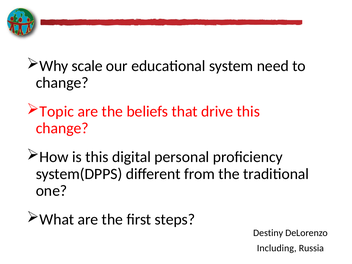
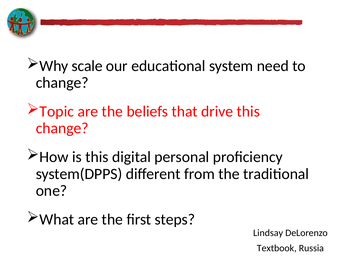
Destiny: Destiny -> Lindsay
Including: Including -> Textbook
